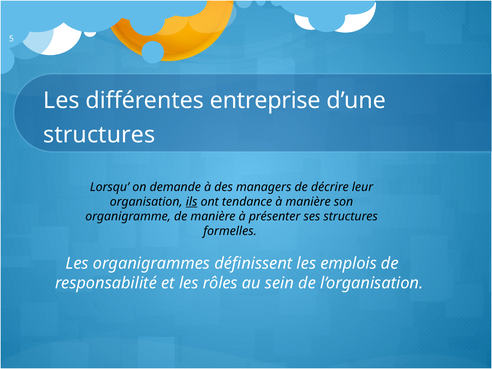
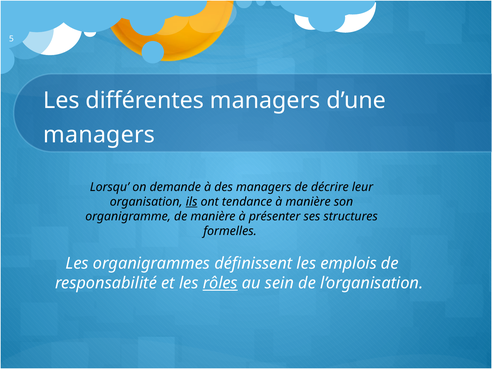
différentes entreprise: entreprise -> managers
structures at (99, 135): structures -> managers
rôles underline: none -> present
